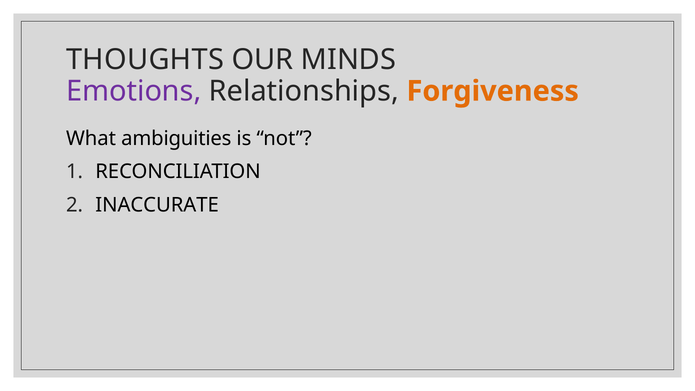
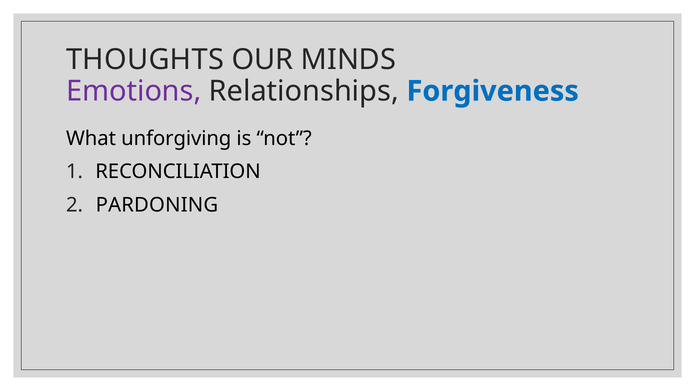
Forgiveness colour: orange -> blue
ambiguities: ambiguities -> unforgiving
INACCURATE: INACCURATE -> PARDONING
